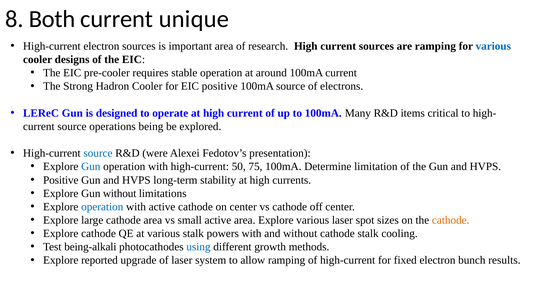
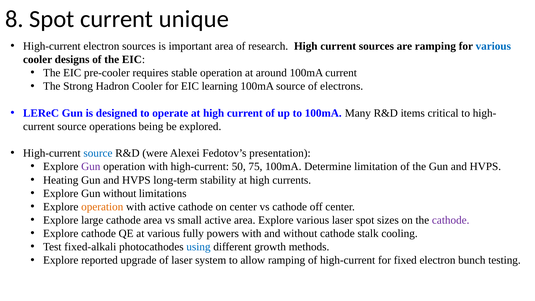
8 Both: Both -> Spot
EIC positive: positive -> learning
Gun at (91, 167) colour: blue -> purple
Positive at (61, 180): Positive -> Heating
operation at (102, 207) colour: blue -> orange
cathode at (451, 220) colour: orange -> purple
various stalk: stalk -> fully
being-alkali: being-alkali -> fixed-alkali
results: results -> testing
